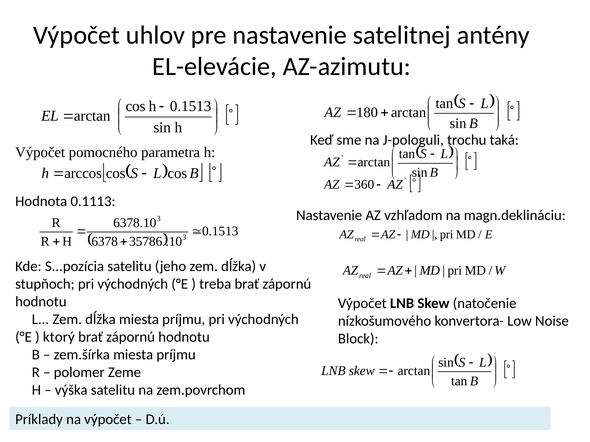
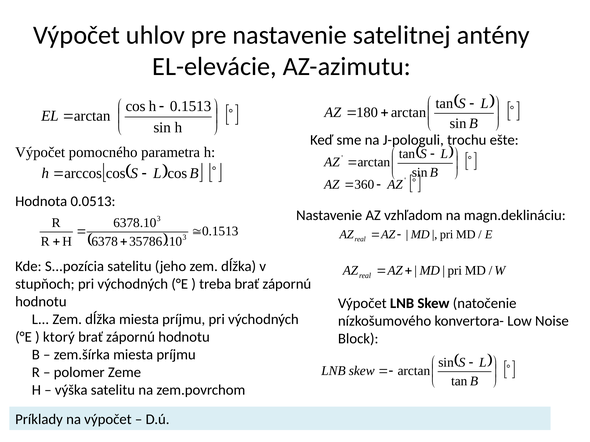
taká: taká -> ešte
0.1113: 0.1113 -> 0.0513
